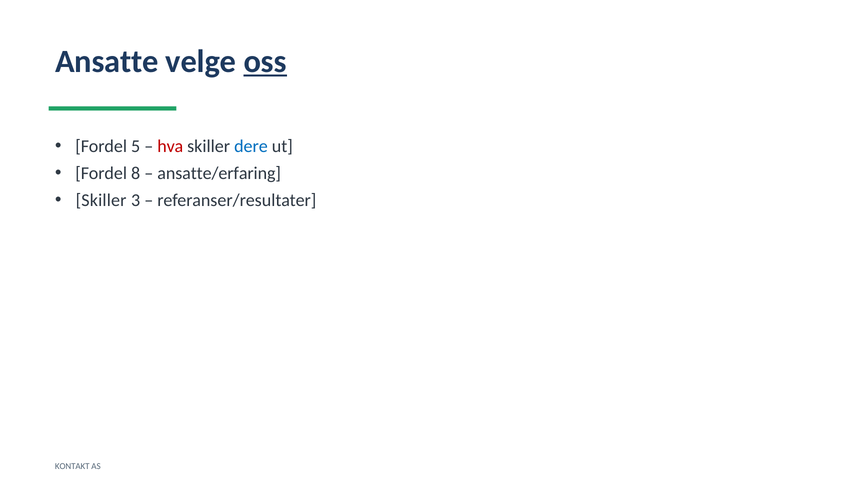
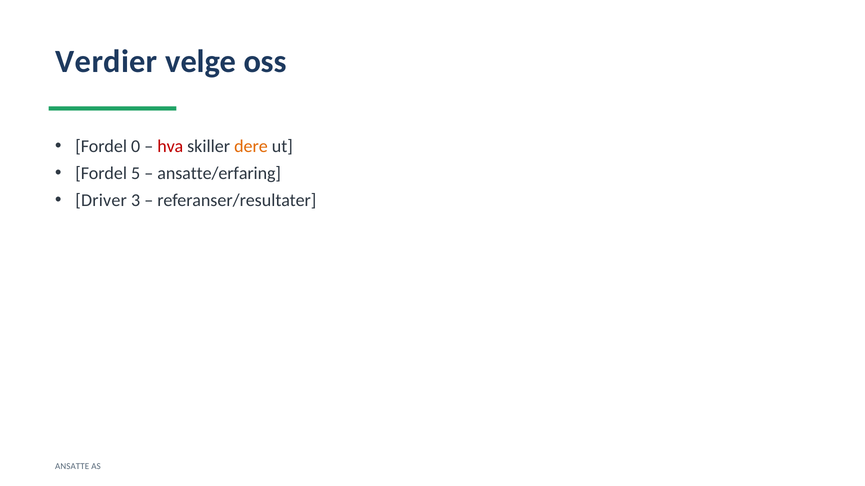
Ansatte: Ansatte -> Verdier
oss underline: present -> none
5: 5 -> 0
dere colour: blue -> orange
8: 8 -> 5
Skiller at (101, 201): Skiller -> Driver
KONTAKT: KONTAKT -> ANSATTE
